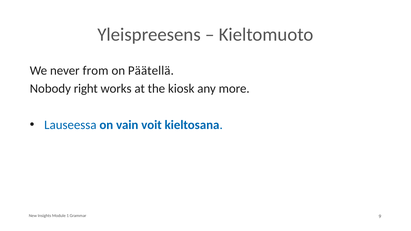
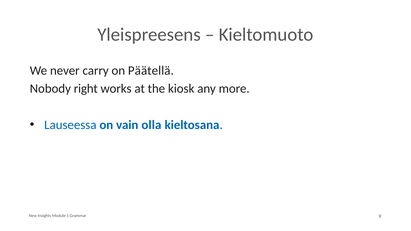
from: from -> carry
voit: voit -> olla
